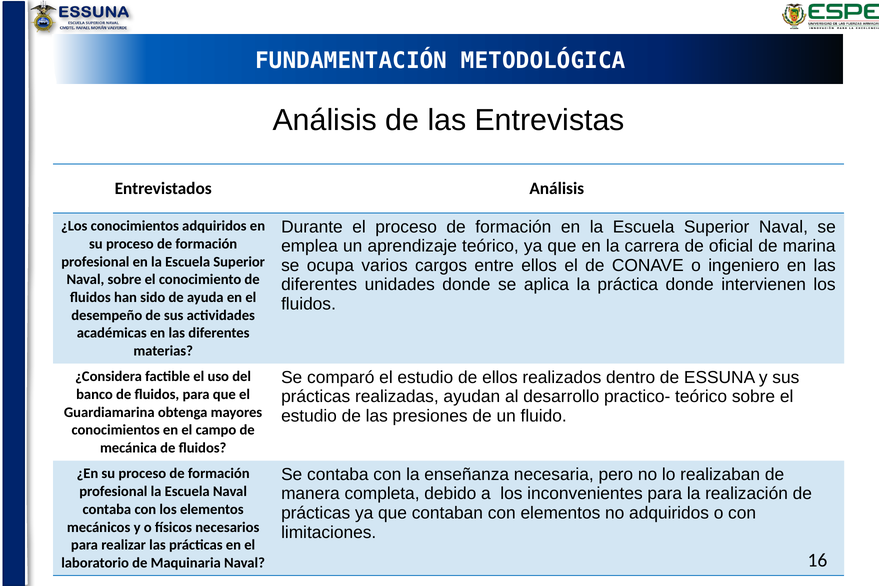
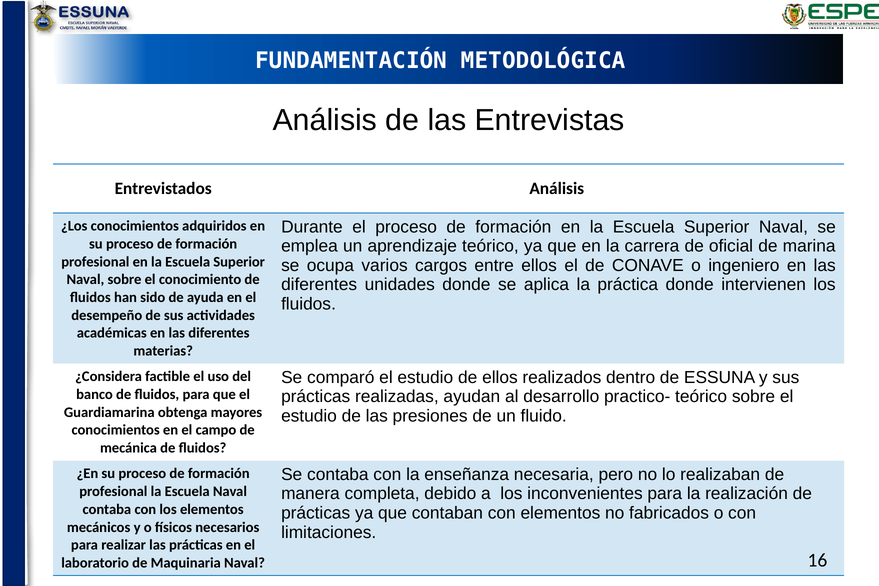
no adquiridos: adquiridos -> fabricados
